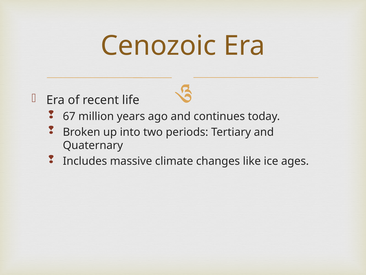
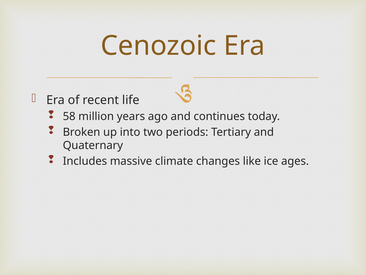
67: 67 -> 58
